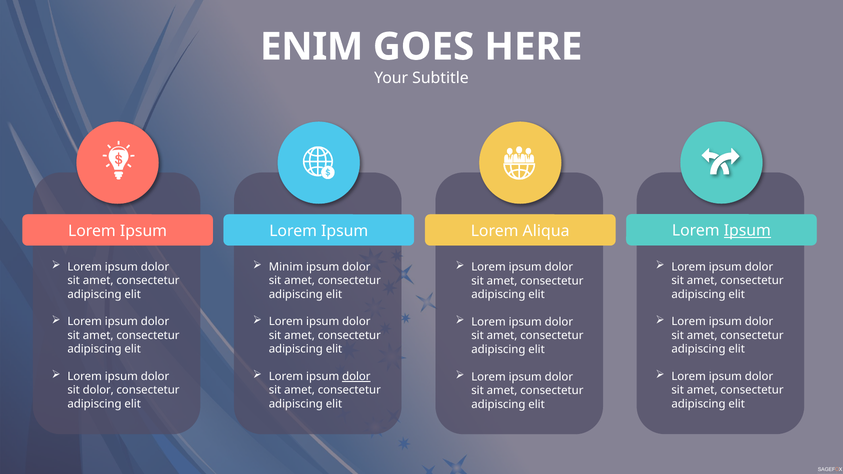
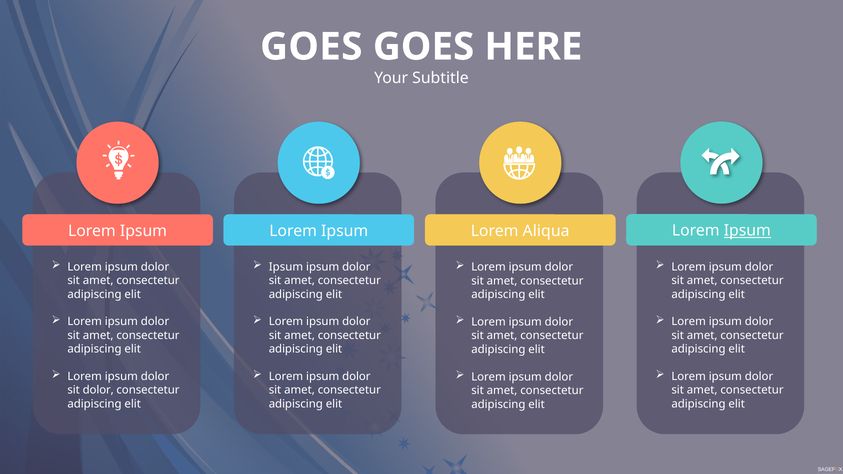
ENIM at (312, 47): ENIM -> GOES
Minim at (286, 267): Minim -> Ipsum
dolor at (356, 377) underline: present -> none
